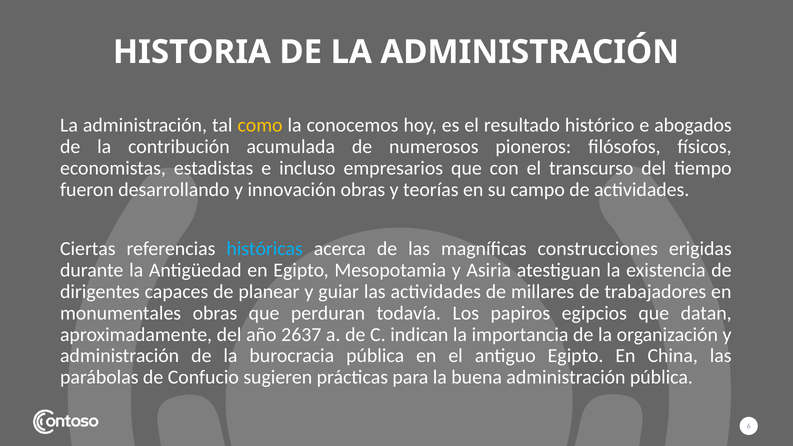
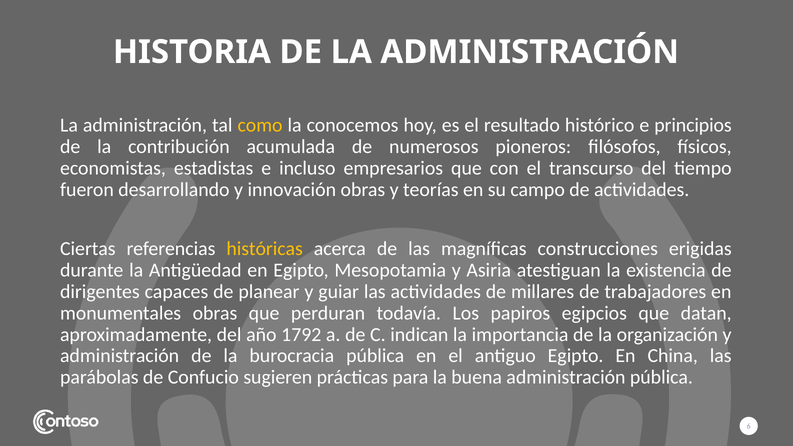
abogados: abogados -> principios
históricas colour: light blue -> yellow
2637: 2637 -> 1792
